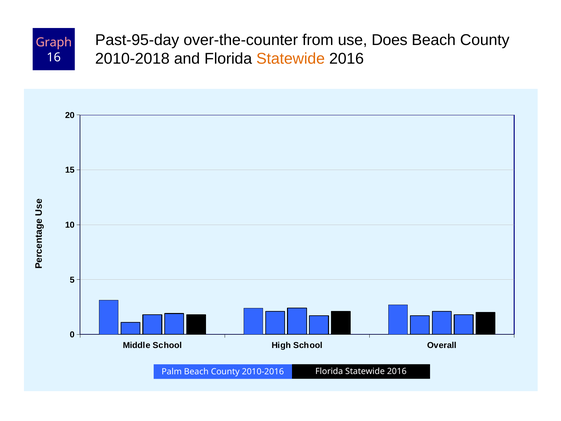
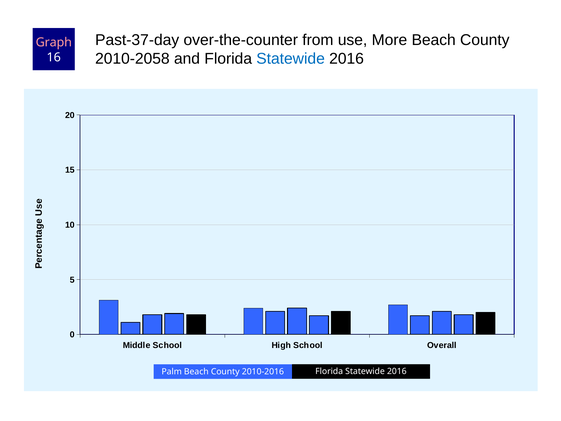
Past-95-day: Past-95-day -> Past-37-day
Does: Does -> More
2010-2018: 2010-2018 -> 2010-2058
Statewide at (291, 59) colour: orange -> blue
